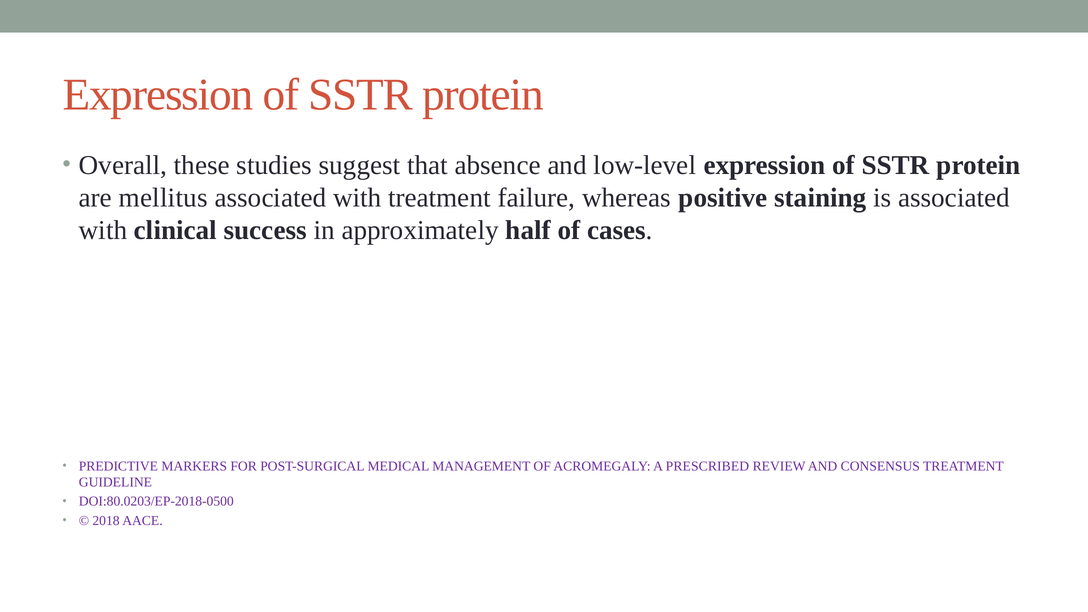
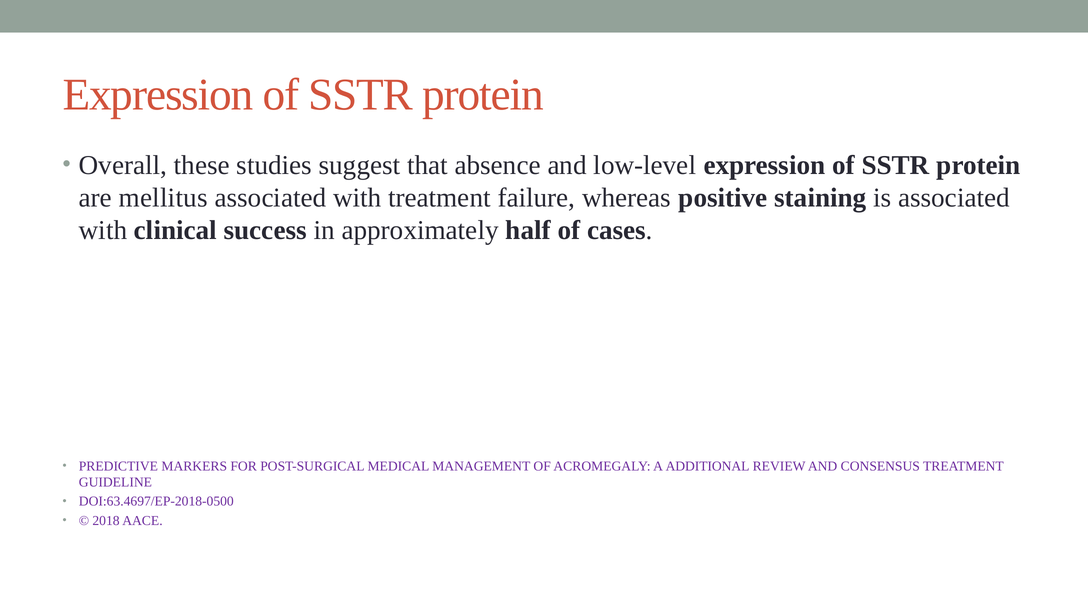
PRESCRIBED: PRESCRIBED -> ADDITIONAL
DOI:80.0203/EP-2018-0500: DOI:80.0203/EP-2018-0500 -> DOI:63.4697/EP-2018-0500
